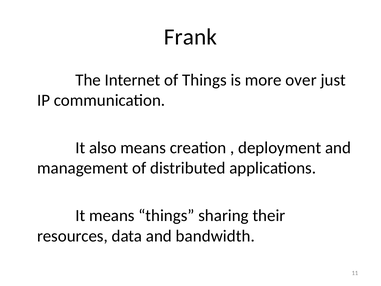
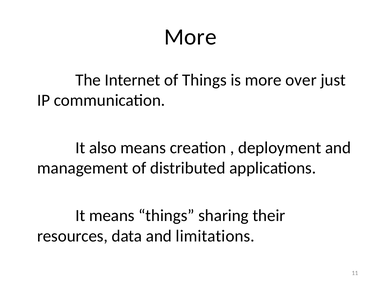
Frank at (190, 37): Frank -> More
bandwidth: bandwidth -> limitations
